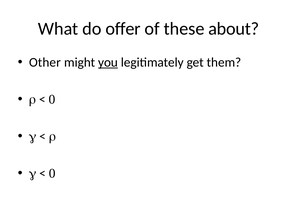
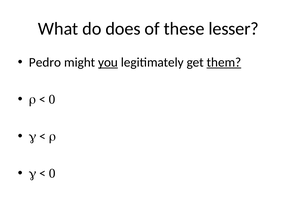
offer: offer -> does
about: about -> lesser
Other: Other -> Pedro
them underline: none -> present
